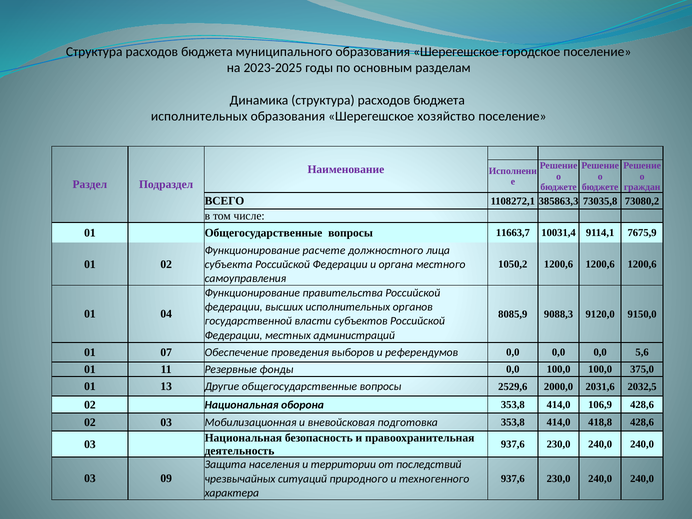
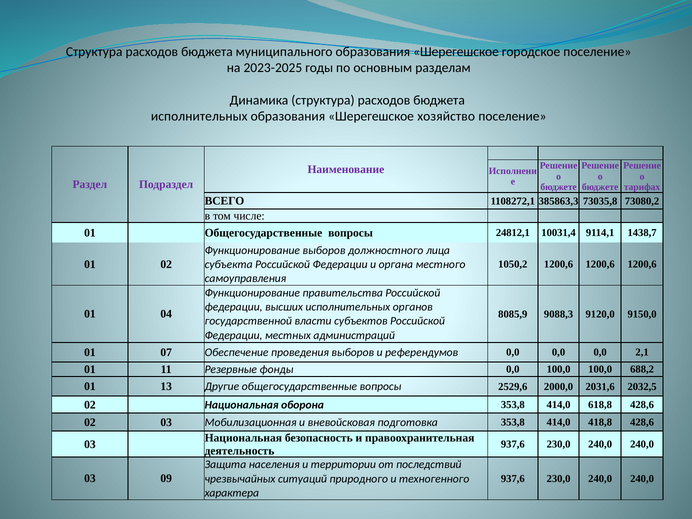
граждан: граждан -> тарифах
11663,7: 11663,7 -> 24812,1
7675,9: 7675,9 -> 1438,7
Функционирование расчете: расчете -> выборов
5,6: 5,6 -> 2,1
375,0: 375,0 -> 688,2
106,9: 106,9 -> 618,8
